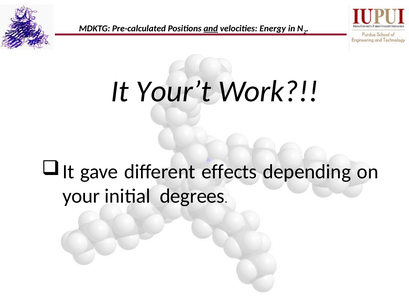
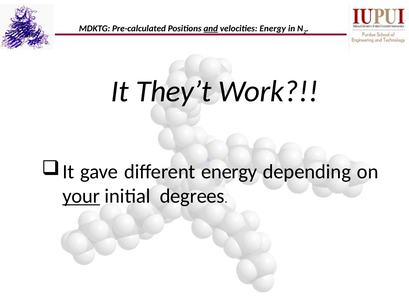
Your’t: Your’t -> They’t
different effects: effects -> energy
your underline: none -> present
